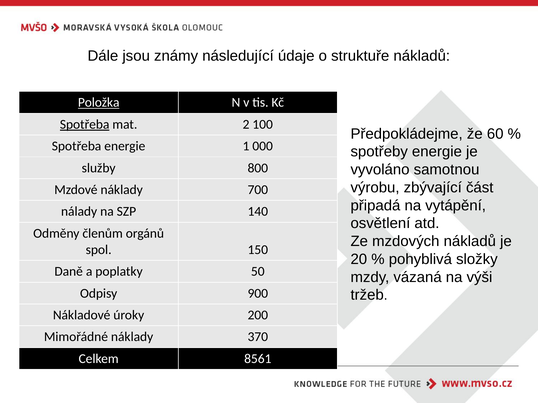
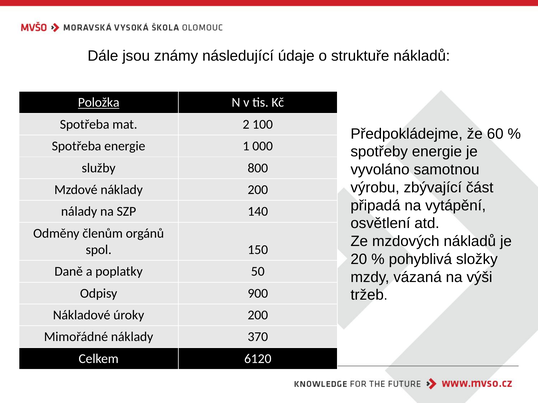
Spotřeba at (85, 124) underline: present -> none
náklady 700: 700 -> 200
8561: 8561 -> 6120
